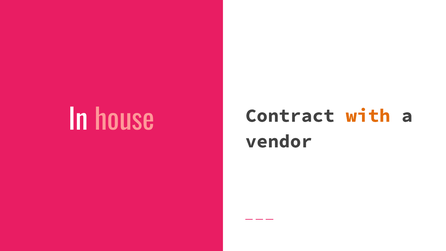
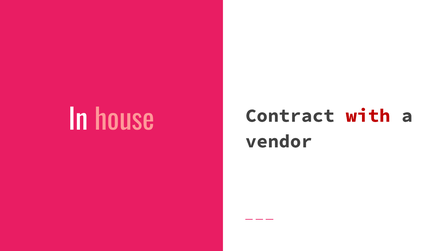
with colour: orange -> red
